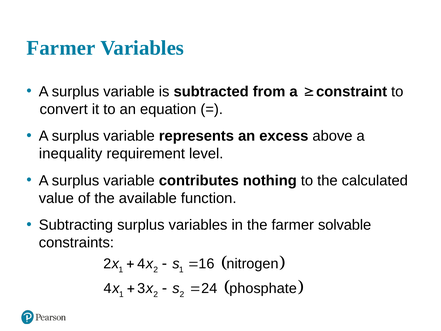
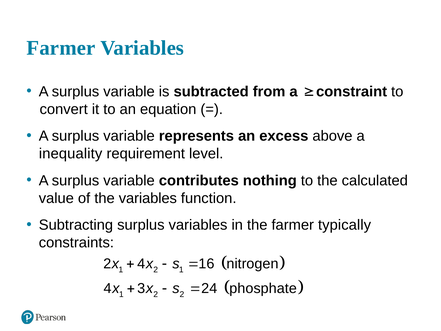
the available: available -> variables
solvable: solvable -> typically
